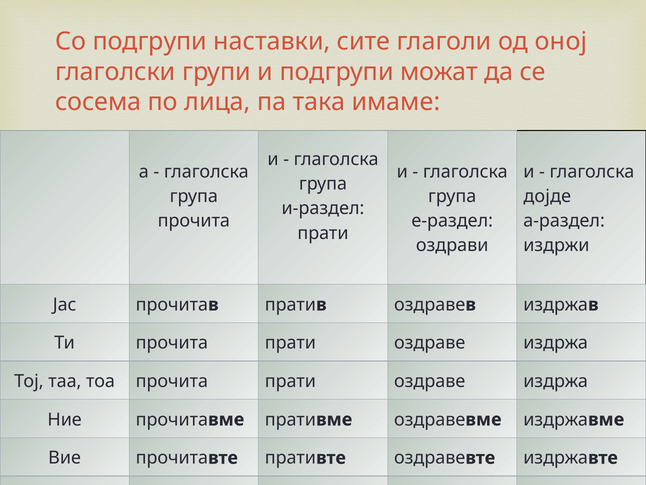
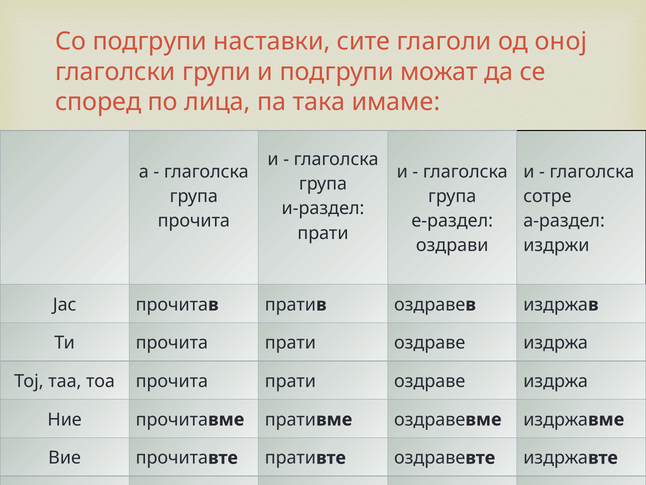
сосема: сосема -> според
дојде: дојде -> сотре
